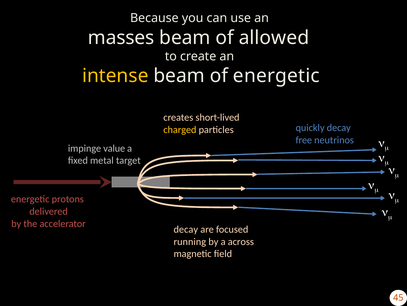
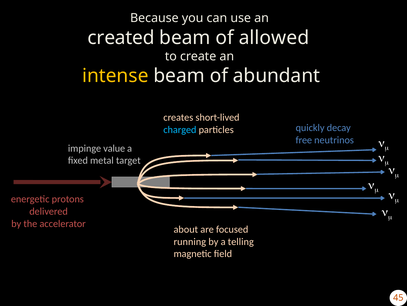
masses: masses -> created
of energetic: energetic -> abundant
charged colour: yellow -> light blue
decay at (186, 229): decay -> about
across: across -> telling
